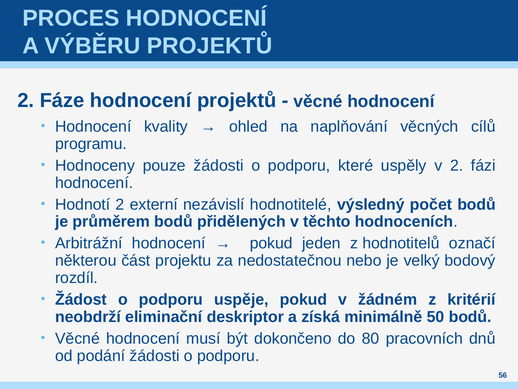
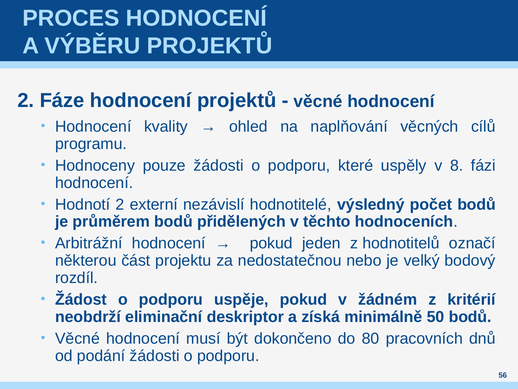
v 2: 2 -> 8
